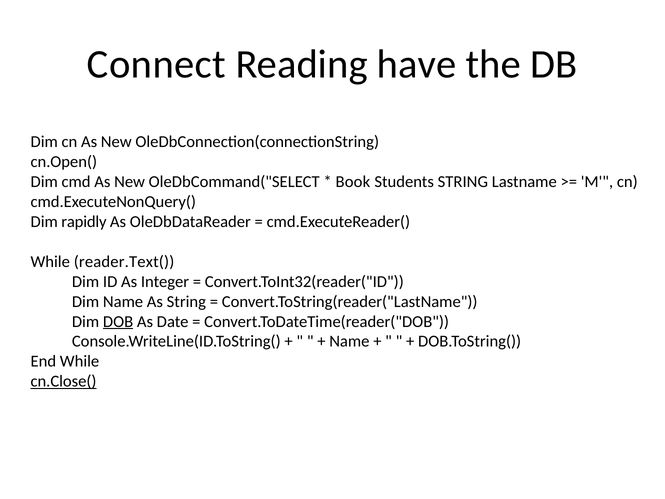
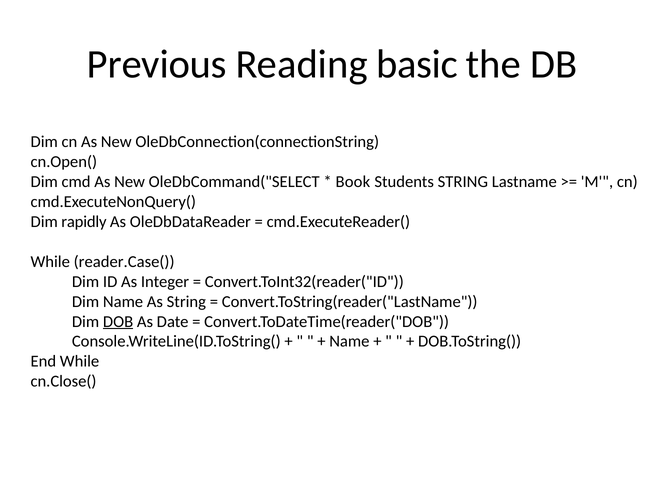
Connect: Connect -> Previous
have: have -> basic
reader.Text(: reader.Text( -> reader.Case(
cn.Close( underline: present -> none
